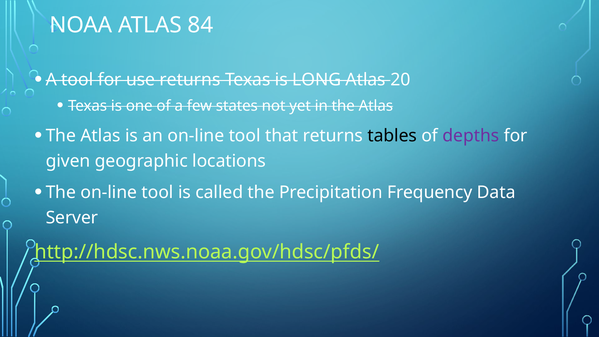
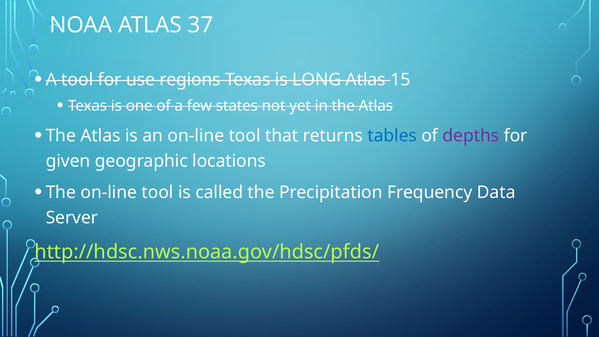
84: 84 -> 37
use returns: returns -> regions
20: 20 -> 15
tables colour: black -> blue
